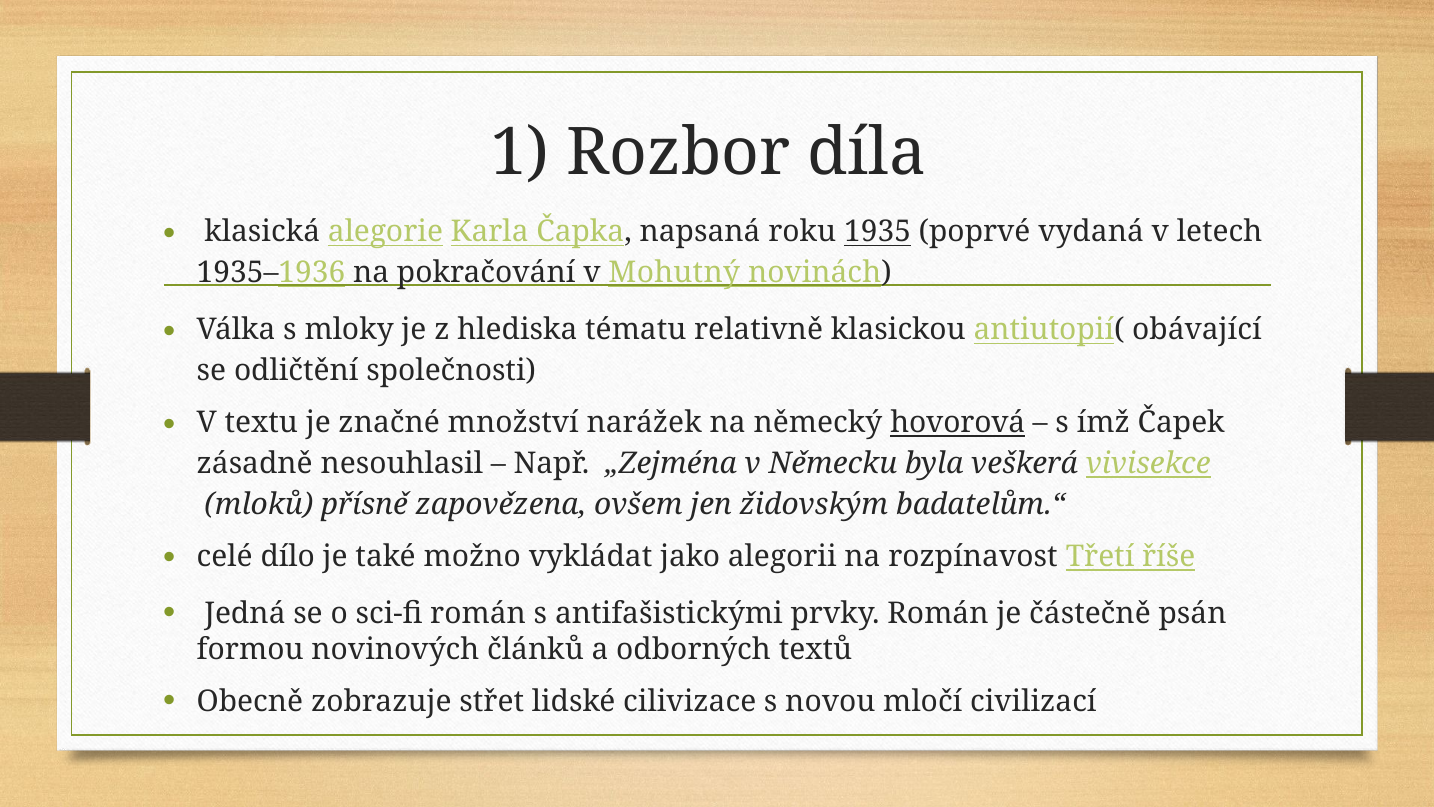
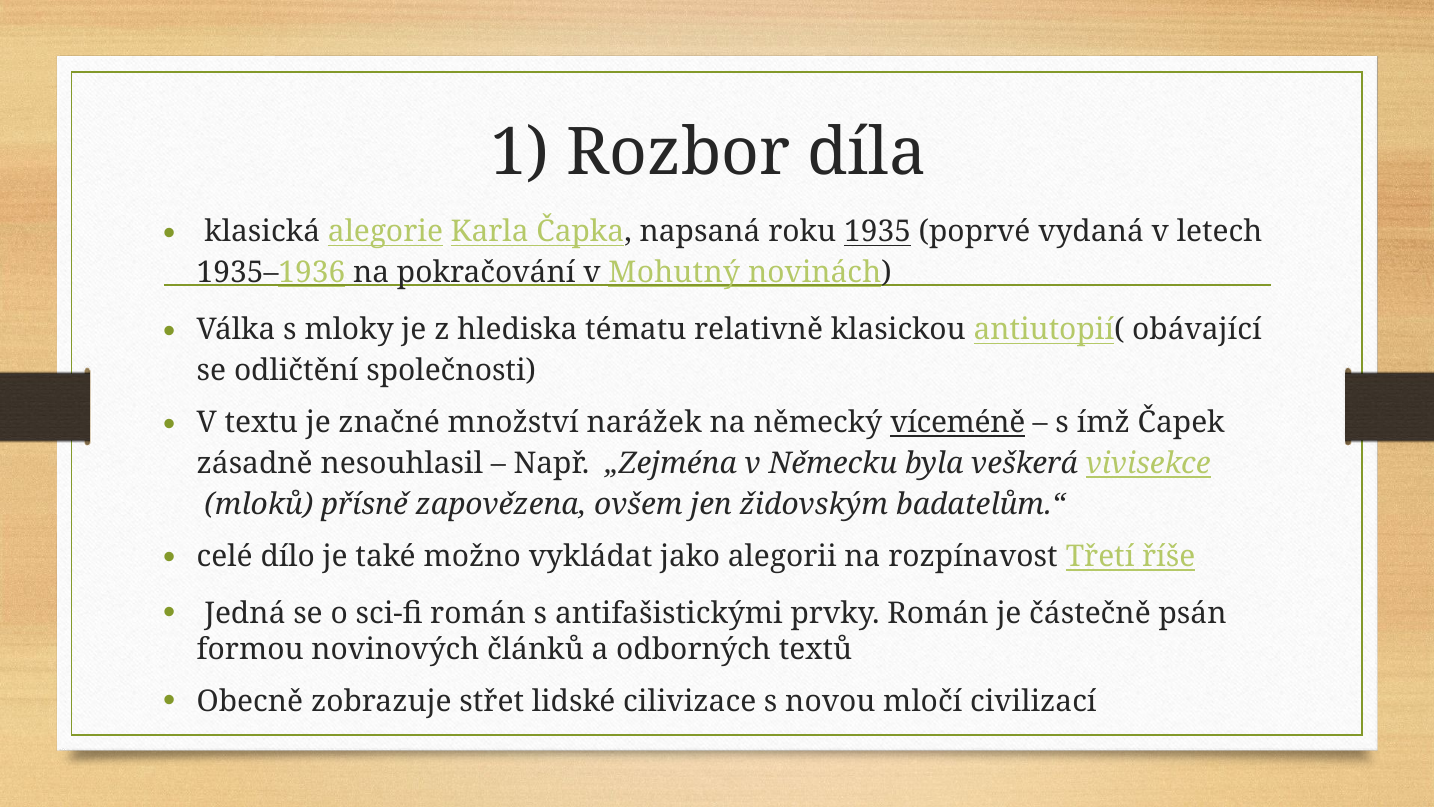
hovorová: hovorová -> víceméně
